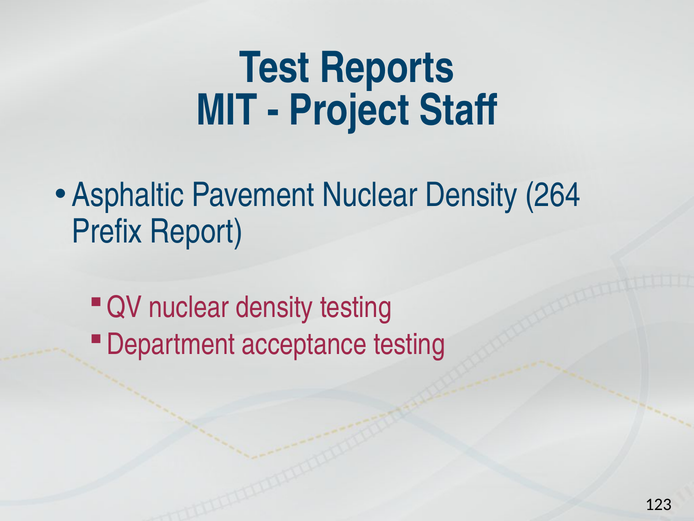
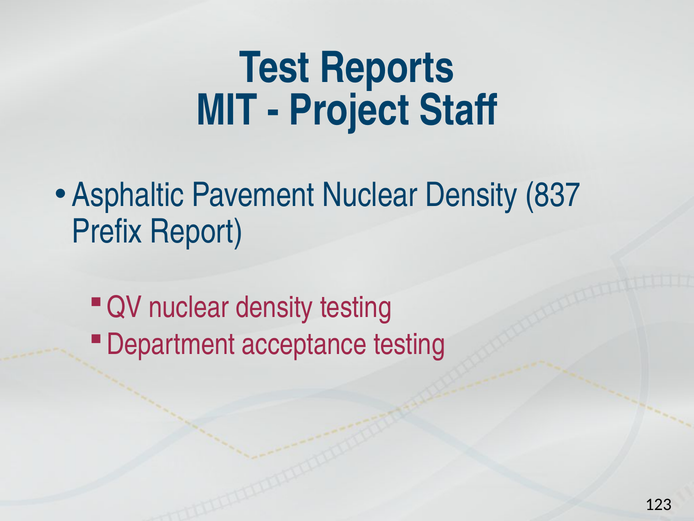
264: 264 -> 837
